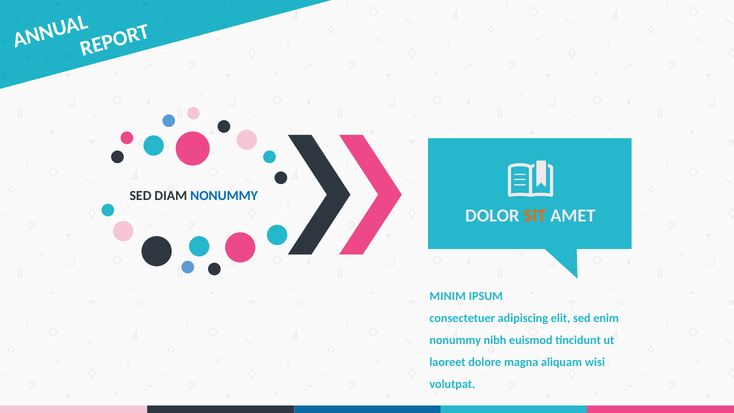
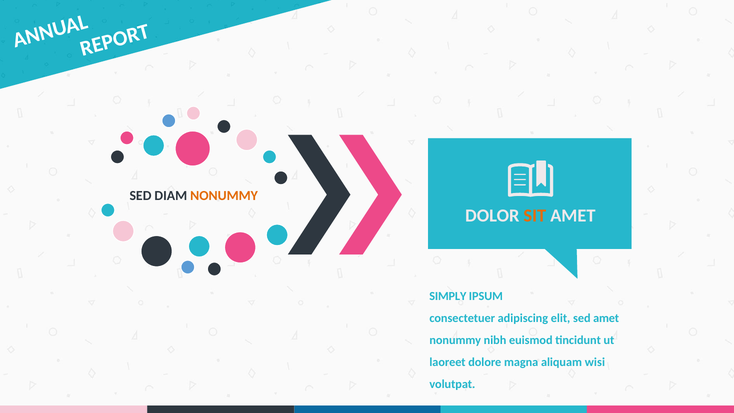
NONUMMY at (224, 196) colour: blue -> orange
MINIM: MINIM -> SIMPLY
sed enim: enim -> amet
